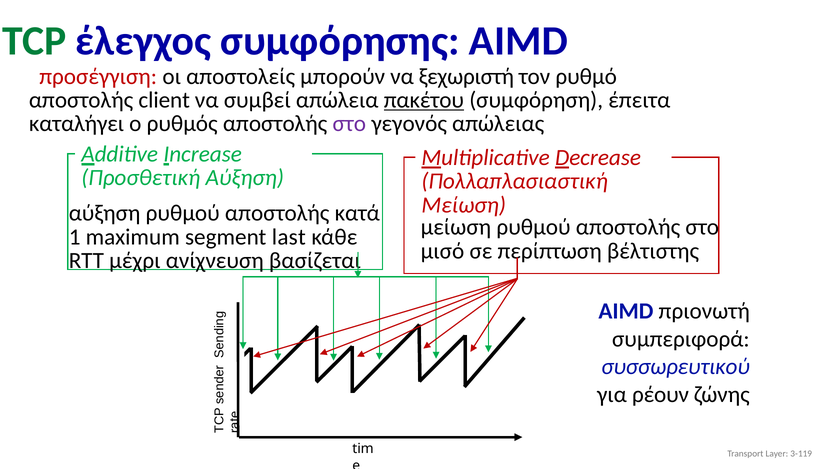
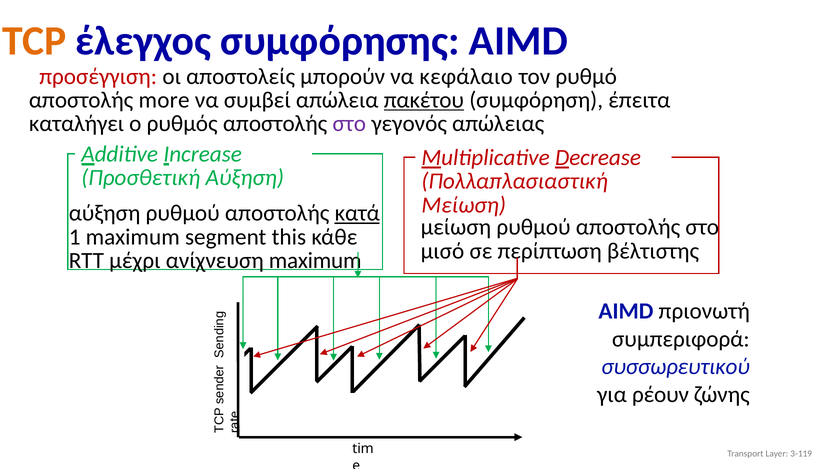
TCP colour: green -> orange
ξεχωριστή: ξεχωριστή -> κεφάλαιο
client: client -> more
κατά underline: none -> present
last: last -> this
ανίχνευση βασίζεται: βασίζεται -> maximum
